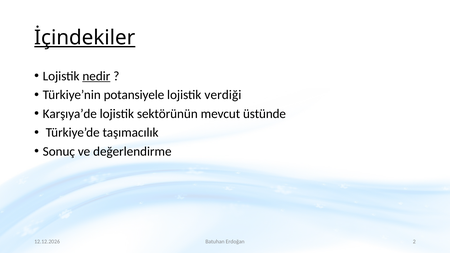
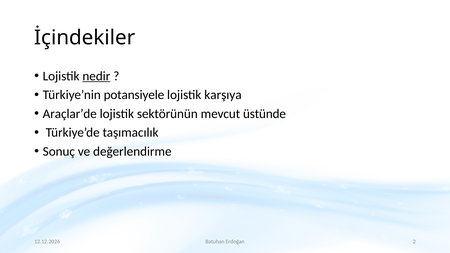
İçindekiler underline: present -> none
verdiği: verdiği -> karşıya
Karşıya’de: Karşıya’de -> Araçlar’de
